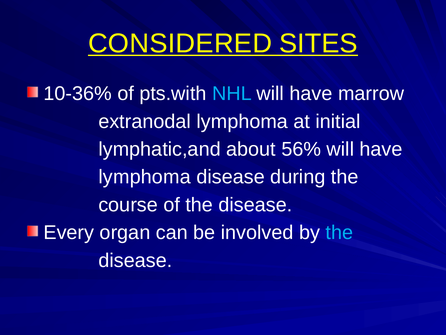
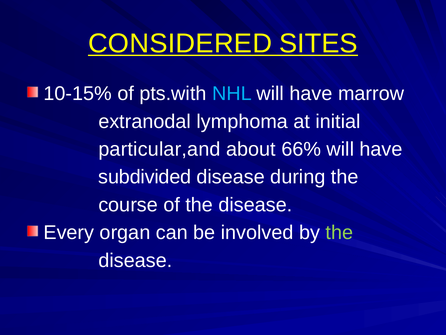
10-36%: 10-36% -> 10-15%
lymphatic,and: lymphatic,and -> particular,and
56%: 56% -> 66%
lymphoma at (145, 177): lymphoma -> subdivided
the at (339, 232) colour: light blue -> light green
